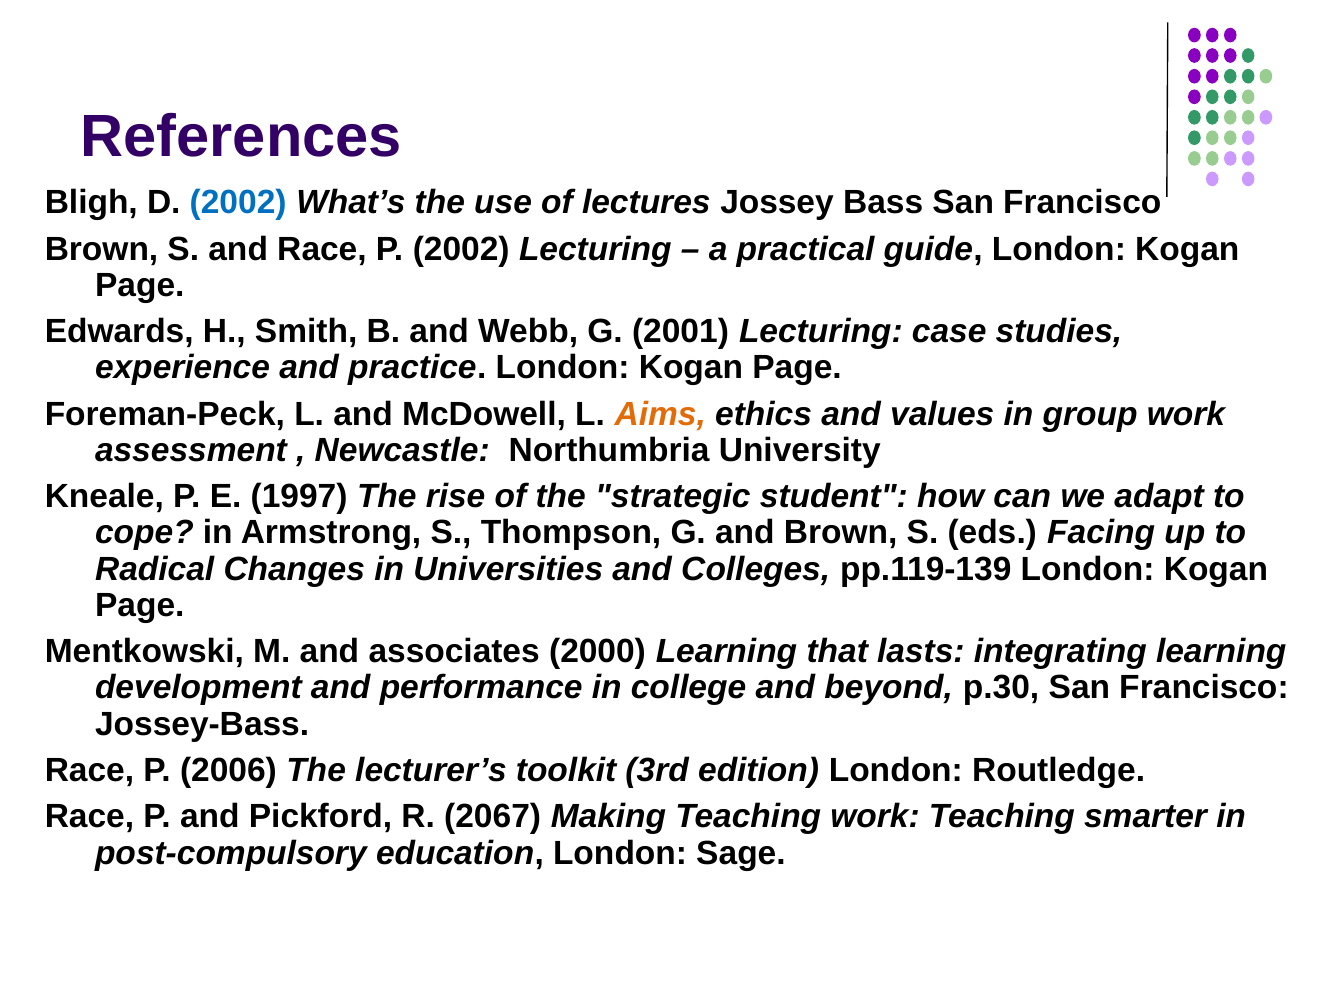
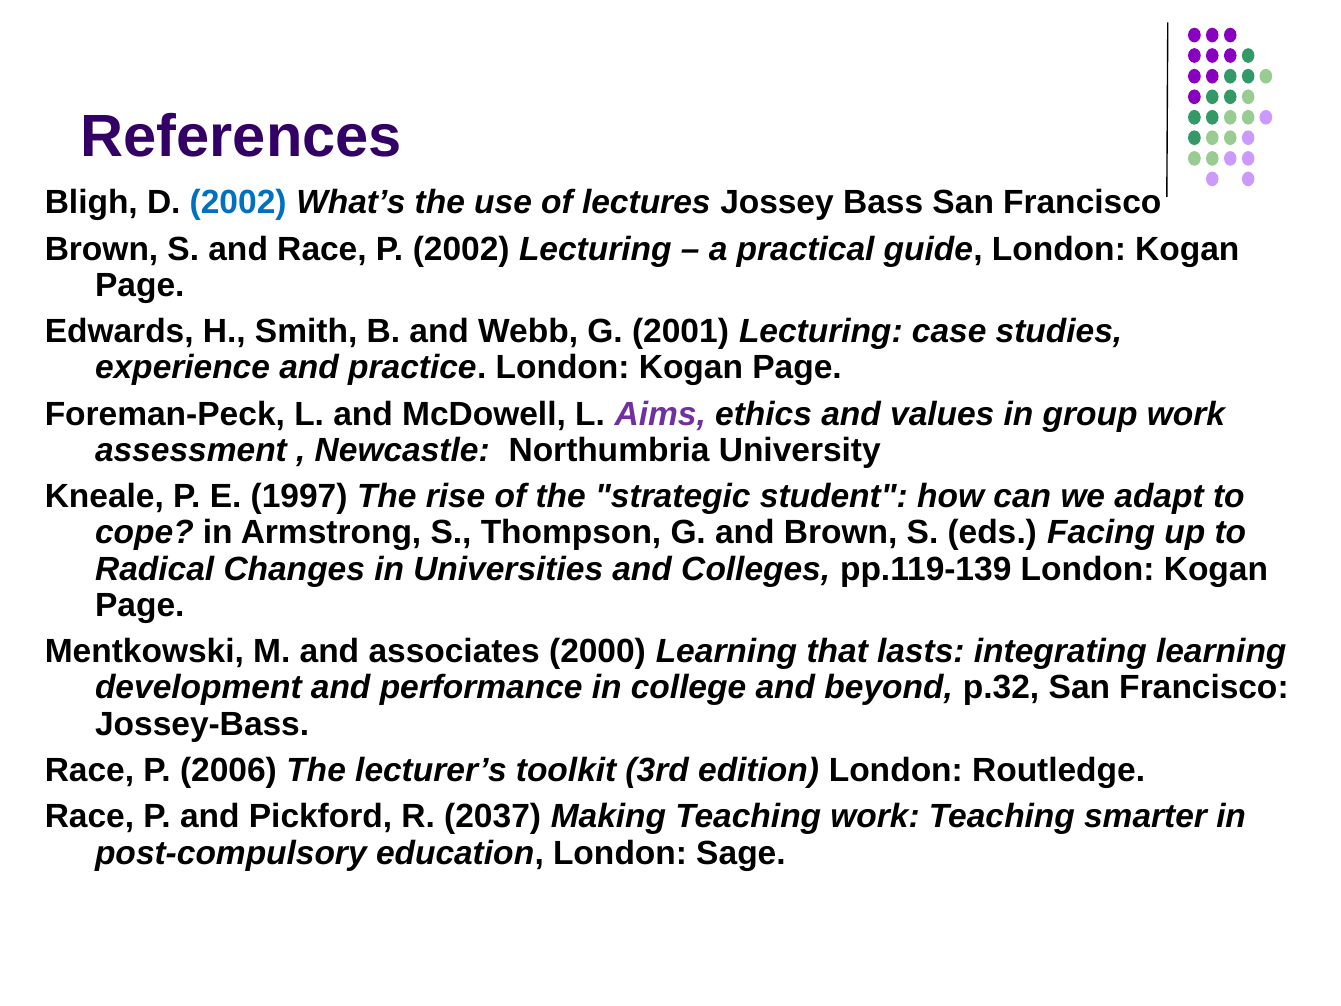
Aims colour: orange -> purple
p.30: p.30 -> p.32
2067: 2067 -> 2037
